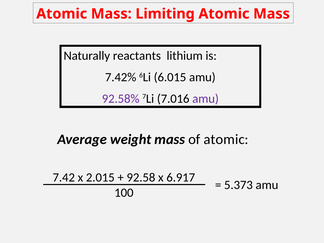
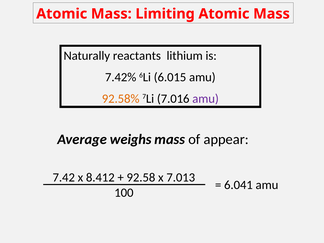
92.58% colour: purple -> orange
weight: weight -> weighs
of atomic: atomic -> appear
2.015: 2.015 -> 8.412
6.917: 6.917 -> 7.013
5.373: 5.373 -> 6.041
